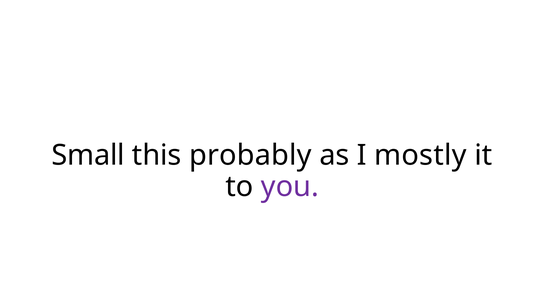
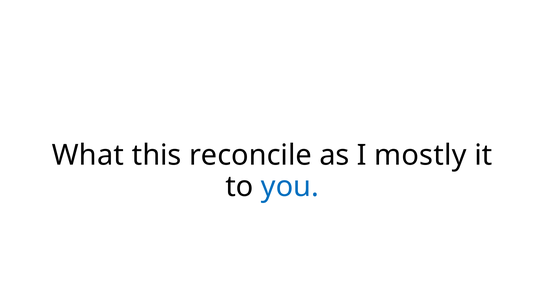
Small: Small -> What
probably: probably -> reconcile
you colour: purple -> blue
